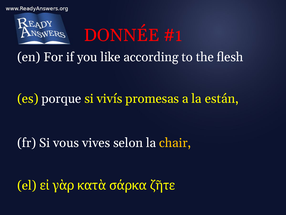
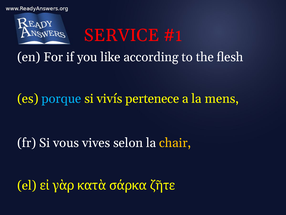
DONNÉE: DONNÉE -> SERVICE
porque colour: white -> light blue
promesas: promesas -> pertenece
están: están -> mens
